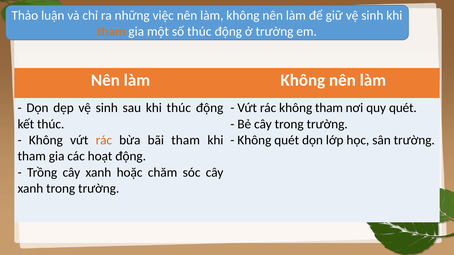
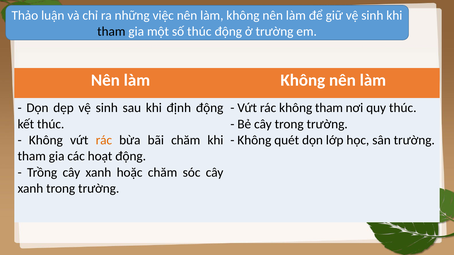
tham at (111, 32) colour: orange -> black
khi thúc: thúc -> định
quy quét: quét -> thúc
bãi tham: tham -> chăm
